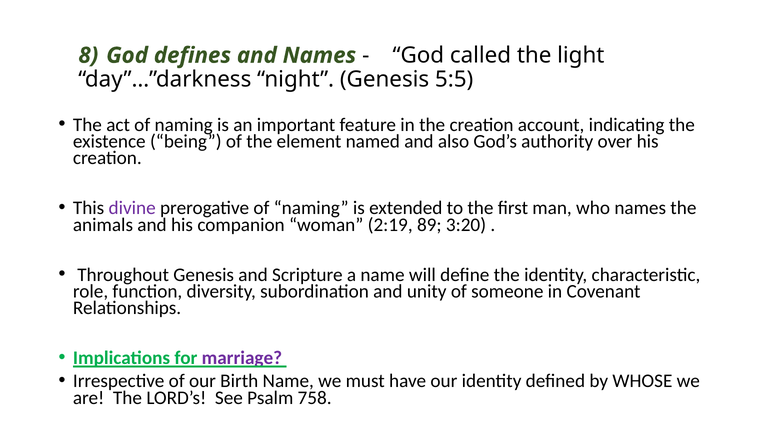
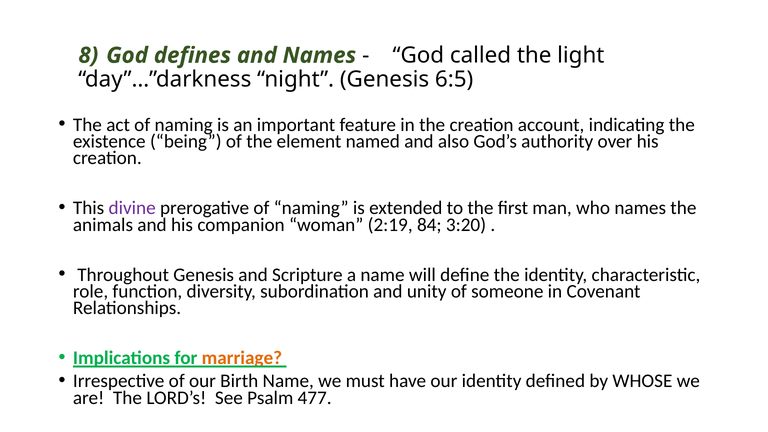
5:5: 5:5 -> 6:5
89: 89 -> 84
marriage colour: purple -> orange
758: 758 -> 477
